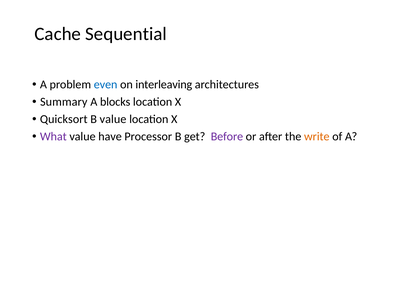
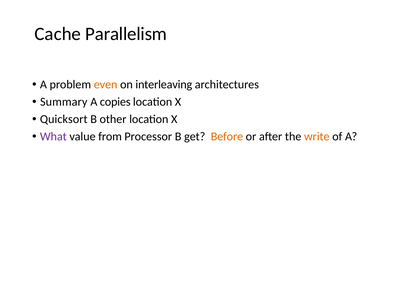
Sequential: Sequential -> Parallelism
even colour: blue -> orange
blocks: blocks -> copies
B value: value -> other
have: have -> from
Before colour: purple -> orange
